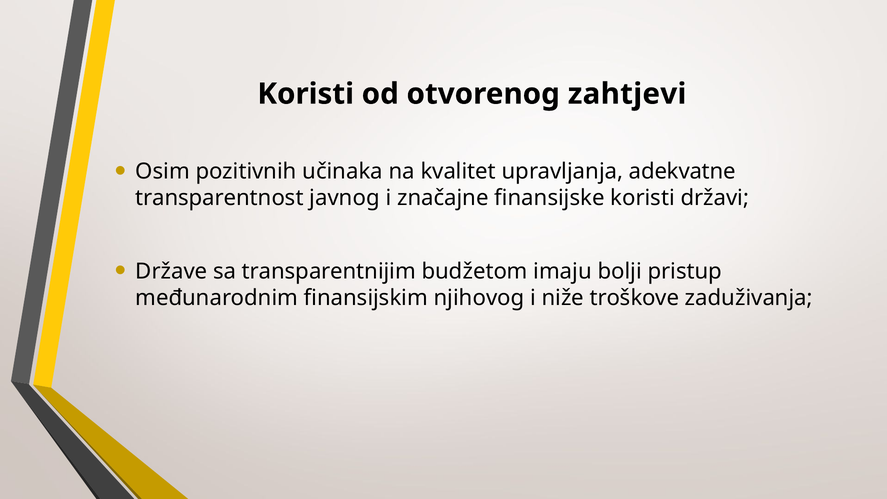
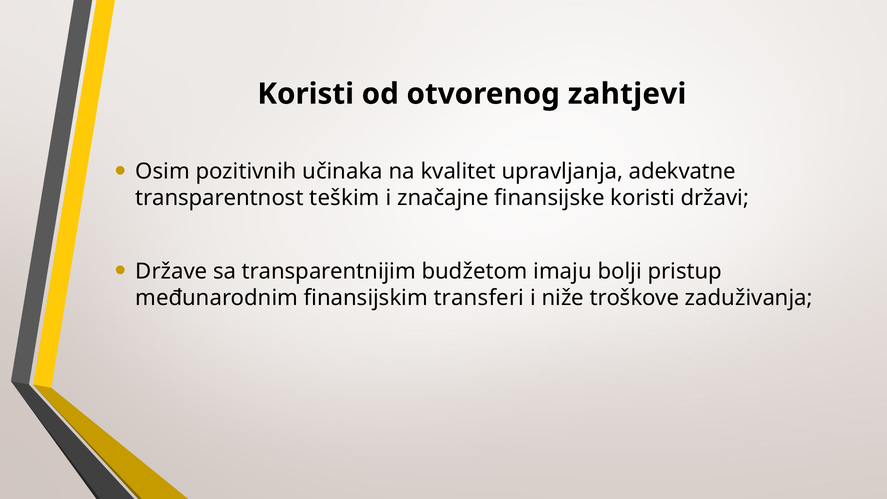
javnog: javnog -> teškim
njihovog: njihovog -> transferi
